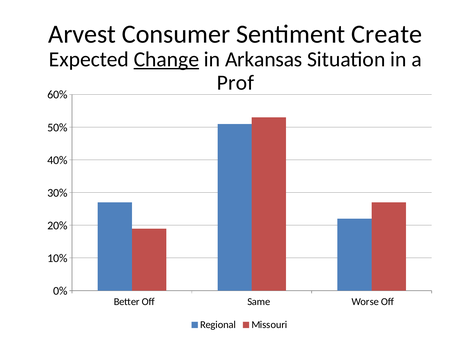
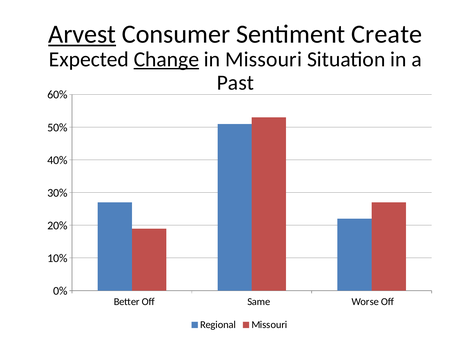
Arvest underline: none -> present
in Arkansas: Arkansas -> Missouri
Prof: Prof -> Past
